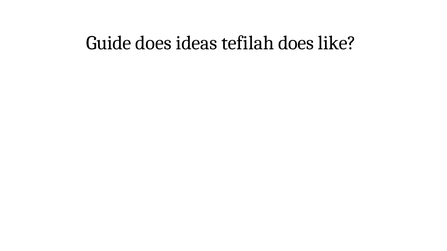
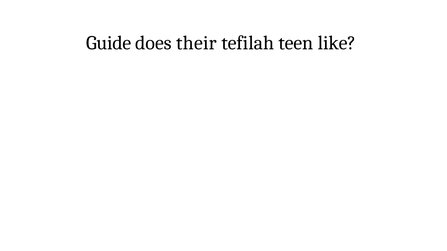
ideas: ideas -> their
tefilah does: does -> teen
